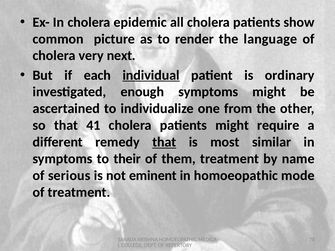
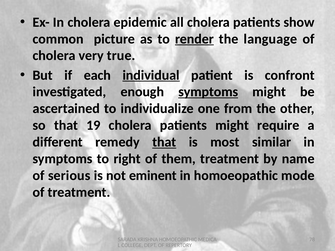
render underline: none -> present
next: next -> true
ordinary: ordinary -> confront
symptoms at (208, 92) underline: none -> present
41: 41 -> 19
their: their -> right
